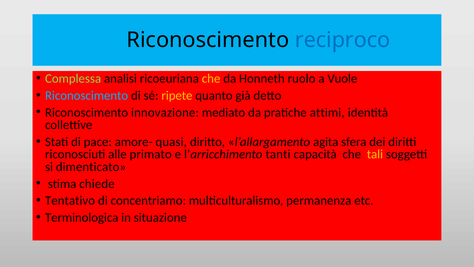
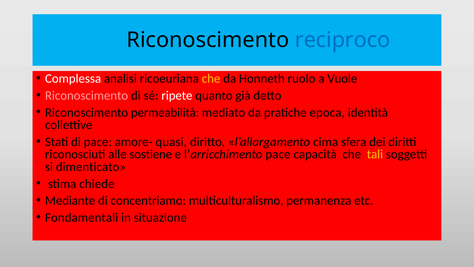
Complessa colour: light green -> white
Riconoscimento at (87, 95) colour: light blue -> pink
ripete colour: yellow -> white
innovazione: innovazione -> permeabilità
attimi: attimi -> epoca
agita: agita -> cima
primato: primato -> sostiene
l’arricchimento tanti: tanti -> pace
Tentativo: Tentativo -> Mediante
Terminologica: Terminologica -> Fondamentali
